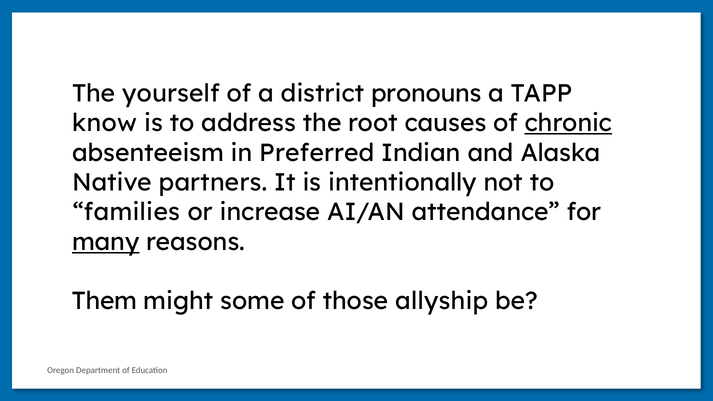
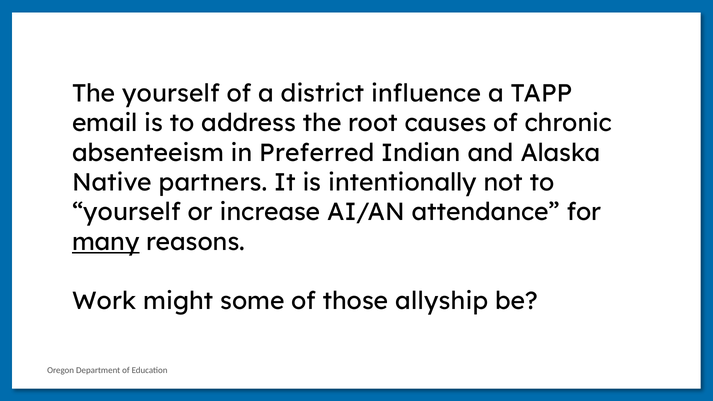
pronouns: pronouns -> influence
know: know -> email
chronic underline: present -> none
families at (126, 212): families -> yourself
Them: Them -> Work
